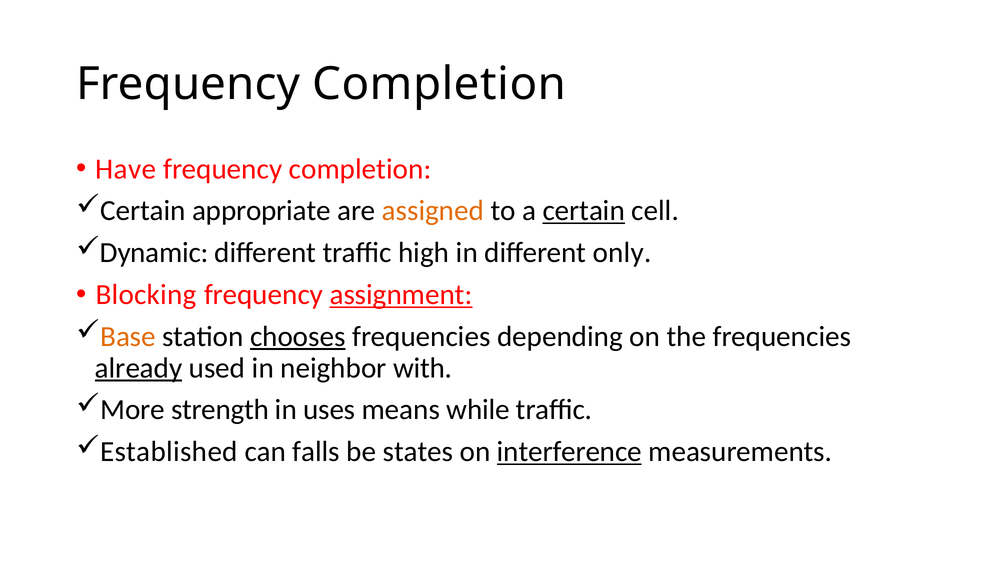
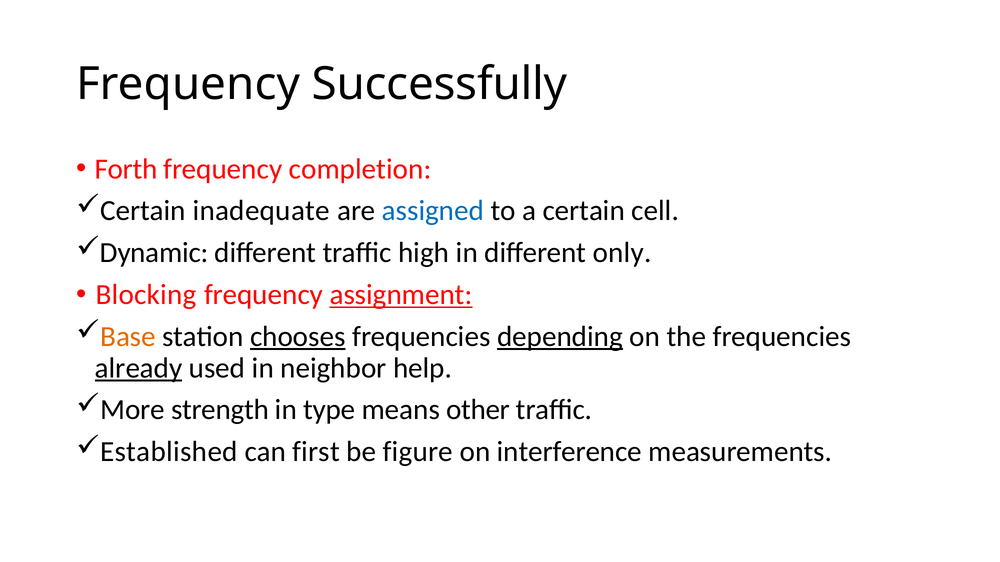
Completion at (439, 84): Completion -> Successfully
Have: Have -> Forth
appropriate: appropriate -> inadequate
assigned colour: orange -> blue
certain at (584, 211) underline: present -> none
depending underline: none -> present
with: with -> help
uses: uses -> type
while: while -> other
falls: falls -> first
states: states -> figure
interference underline: present -> none
